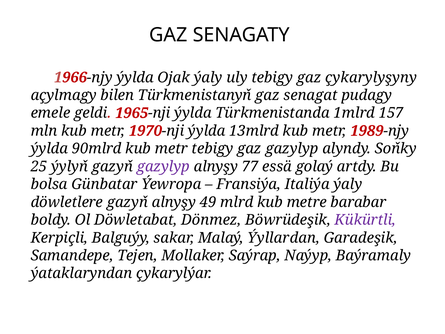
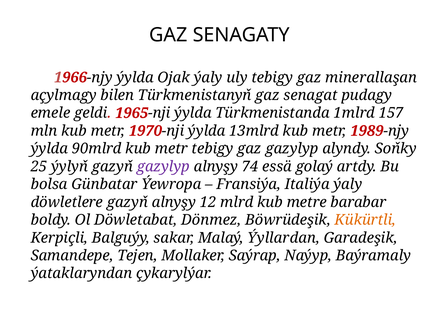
çykarylyşyny: çykarylyşyny -> minerallaşan
77: 77 -> 74
49: 49 -> 12
Kükürtli colour: purple -> orange
